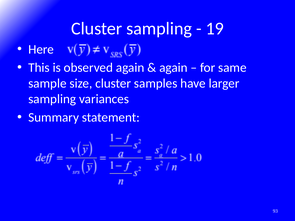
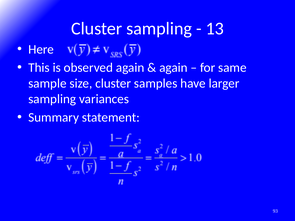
19: 19 -> 13
